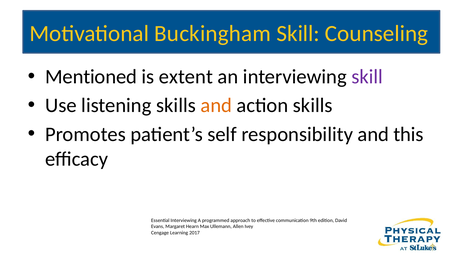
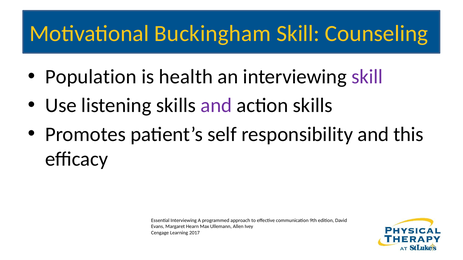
Mentioned: Mentioned -> Population
extent: extent -> health
and at (216, 106) colour: orange -> purple
